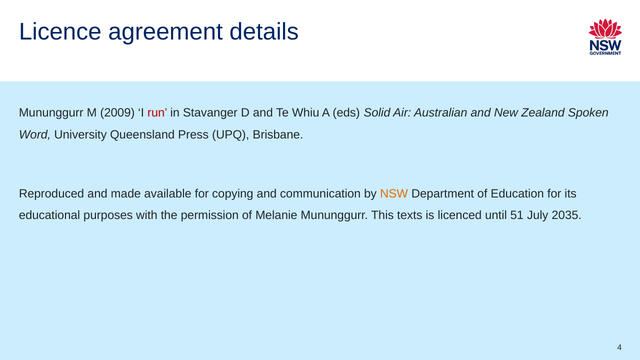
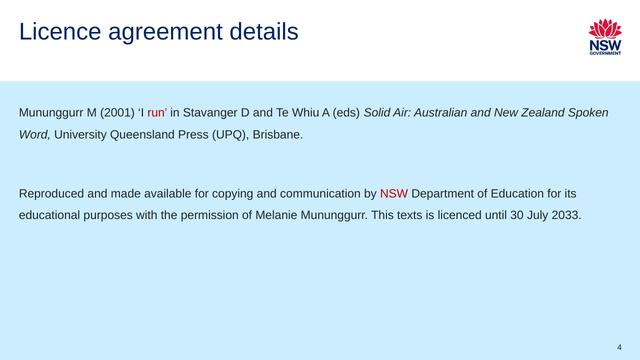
2009: 2009 -> 2001
NSW colour: orange -> red
51: 51 -> 30
2035: 2035 -> 2033
